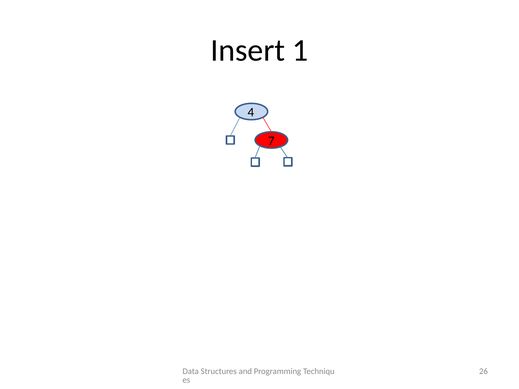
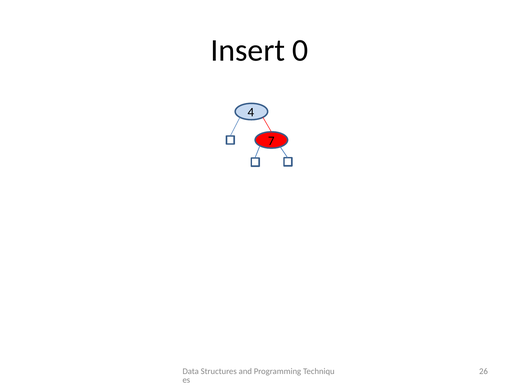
1: 1 -> 0
